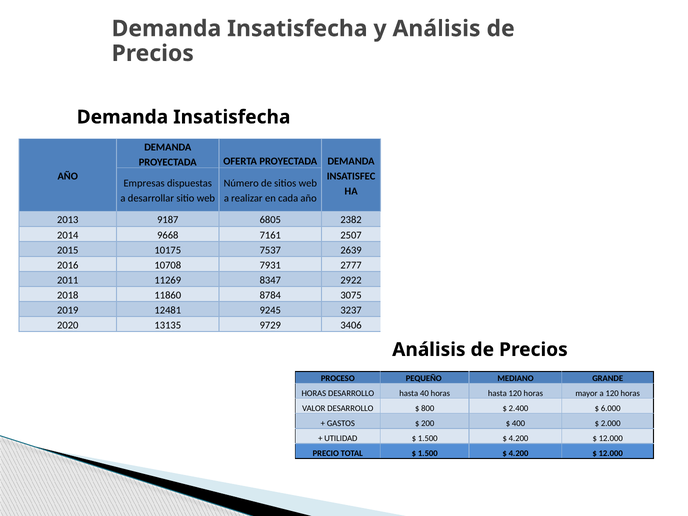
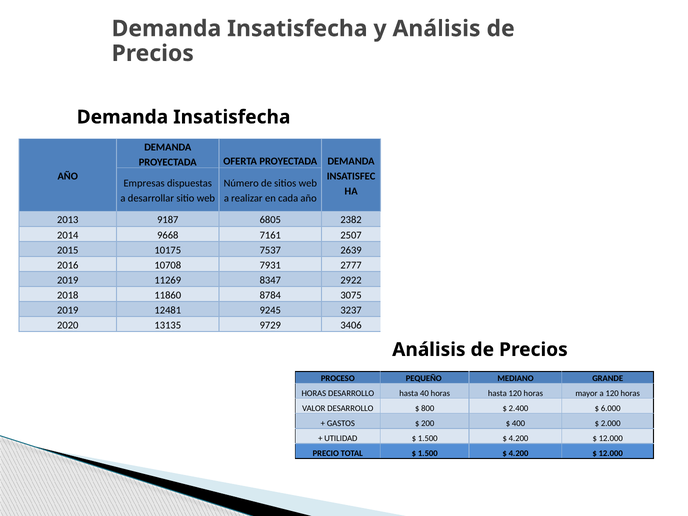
2011 at (68, 280): 2011 -> 2019
